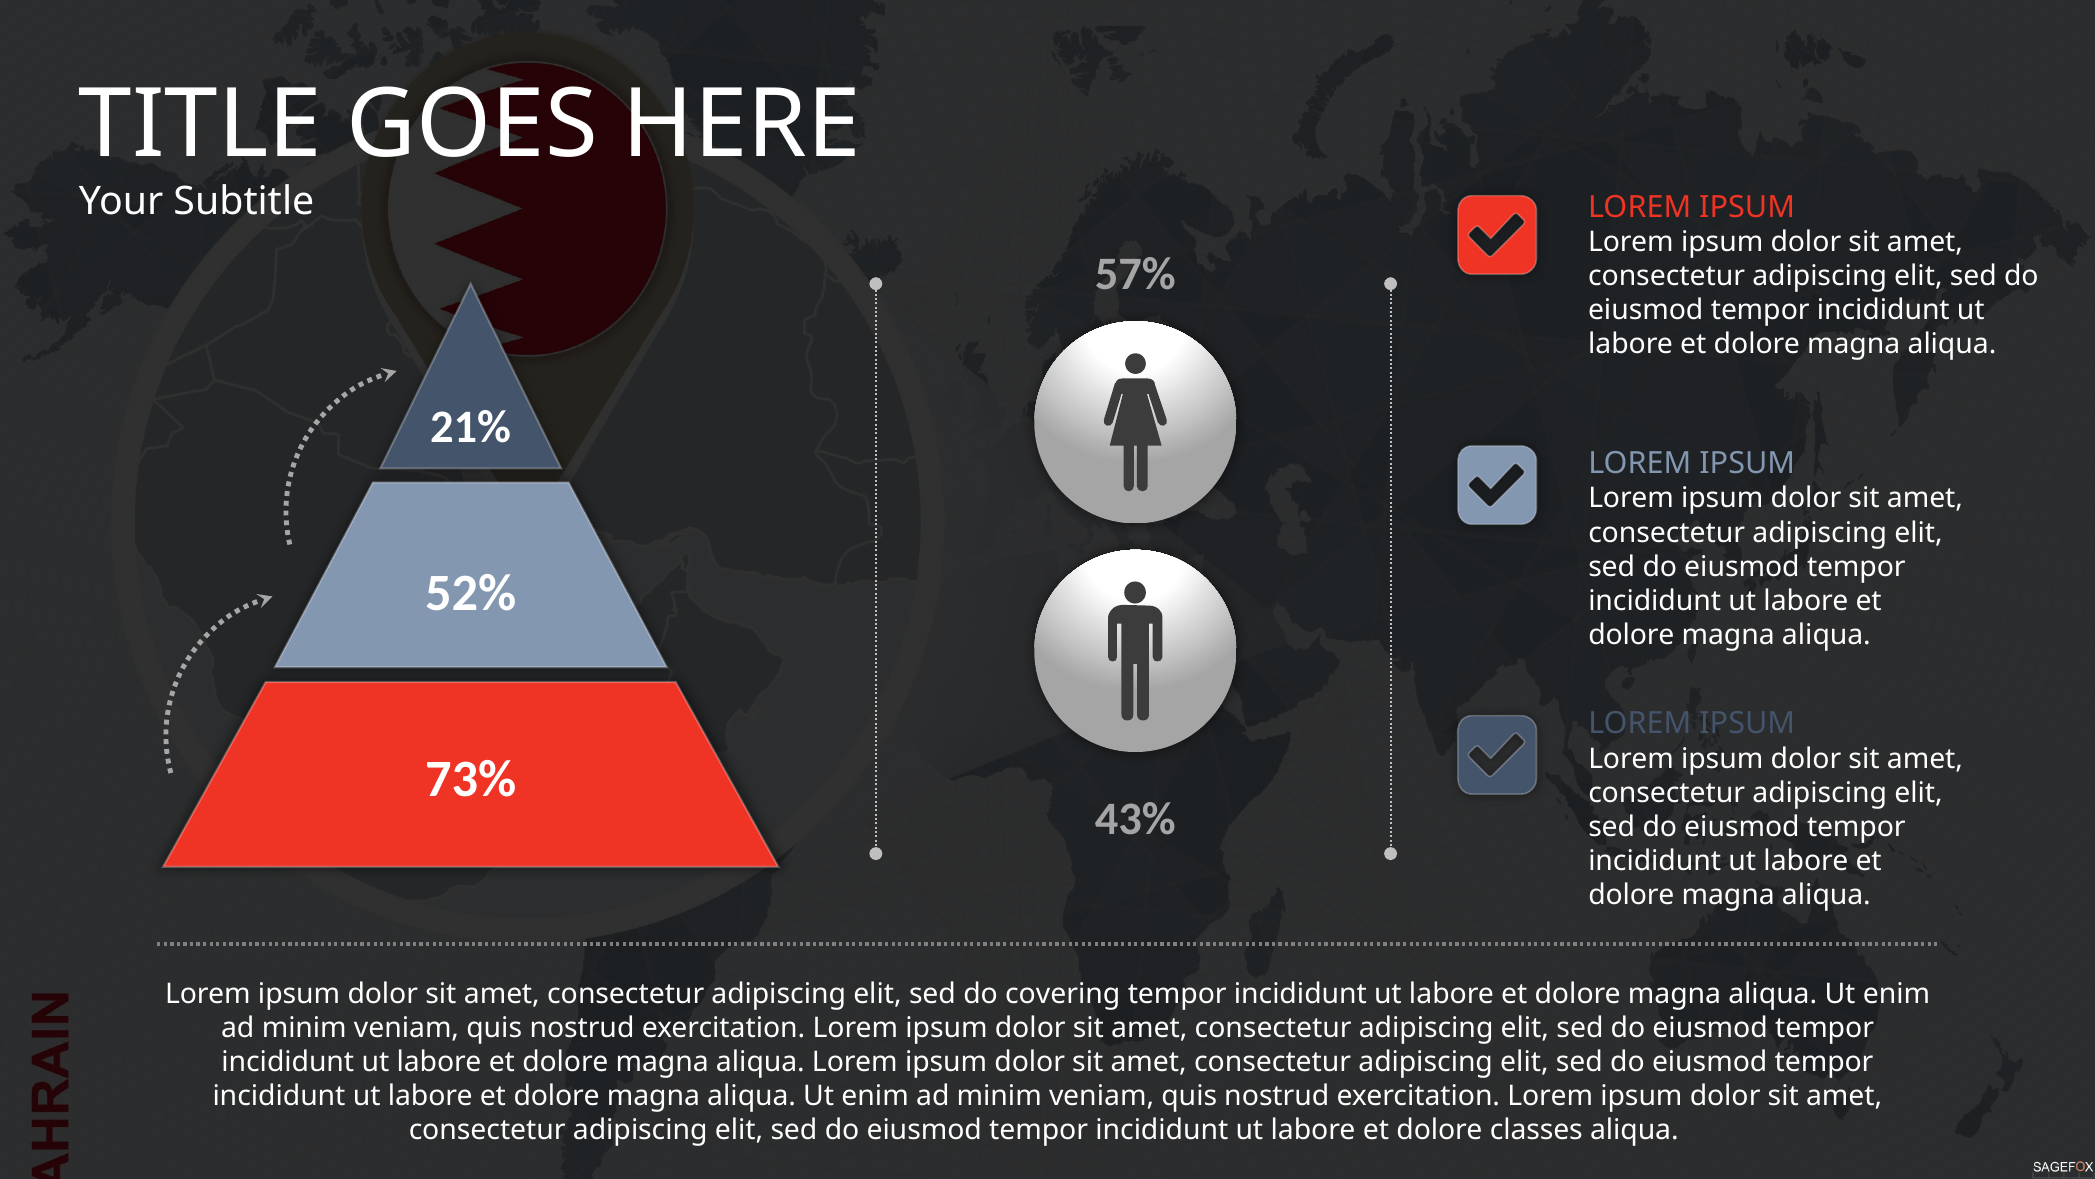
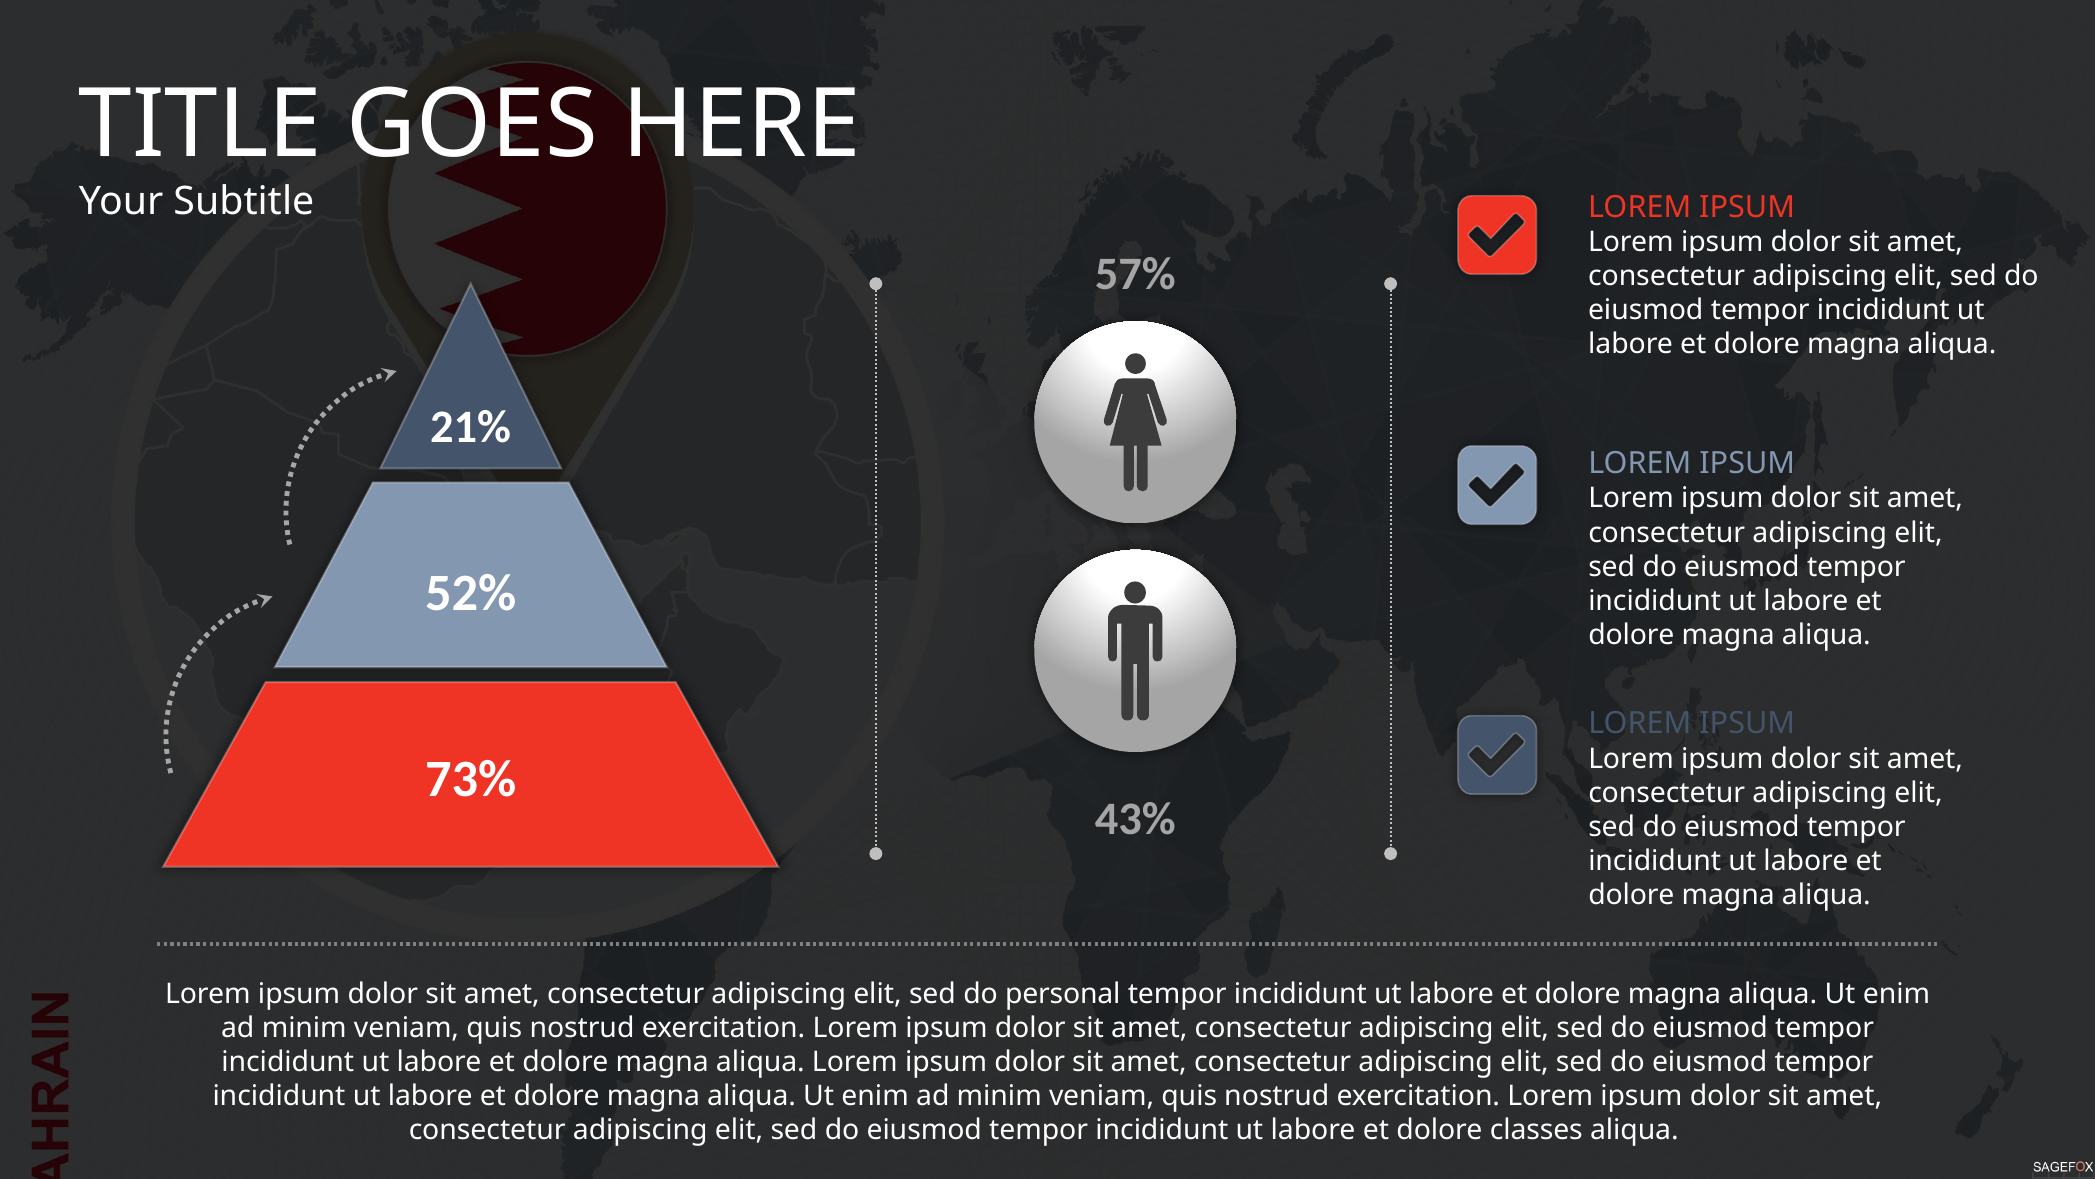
covering: covering -> personal
